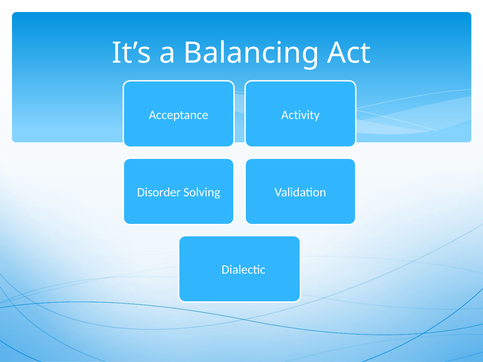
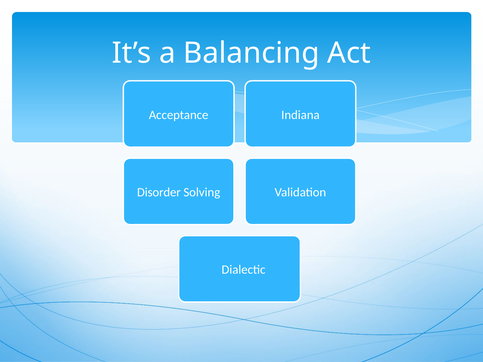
Activity: Activity -> Indiana
